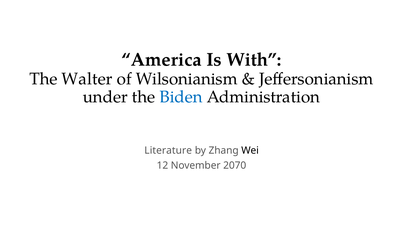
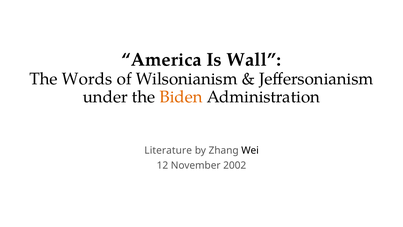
With: With -> Wall
Walter: Walter -> Words
Biden colour: blue -> orange
2070: 2070 -> 2002
